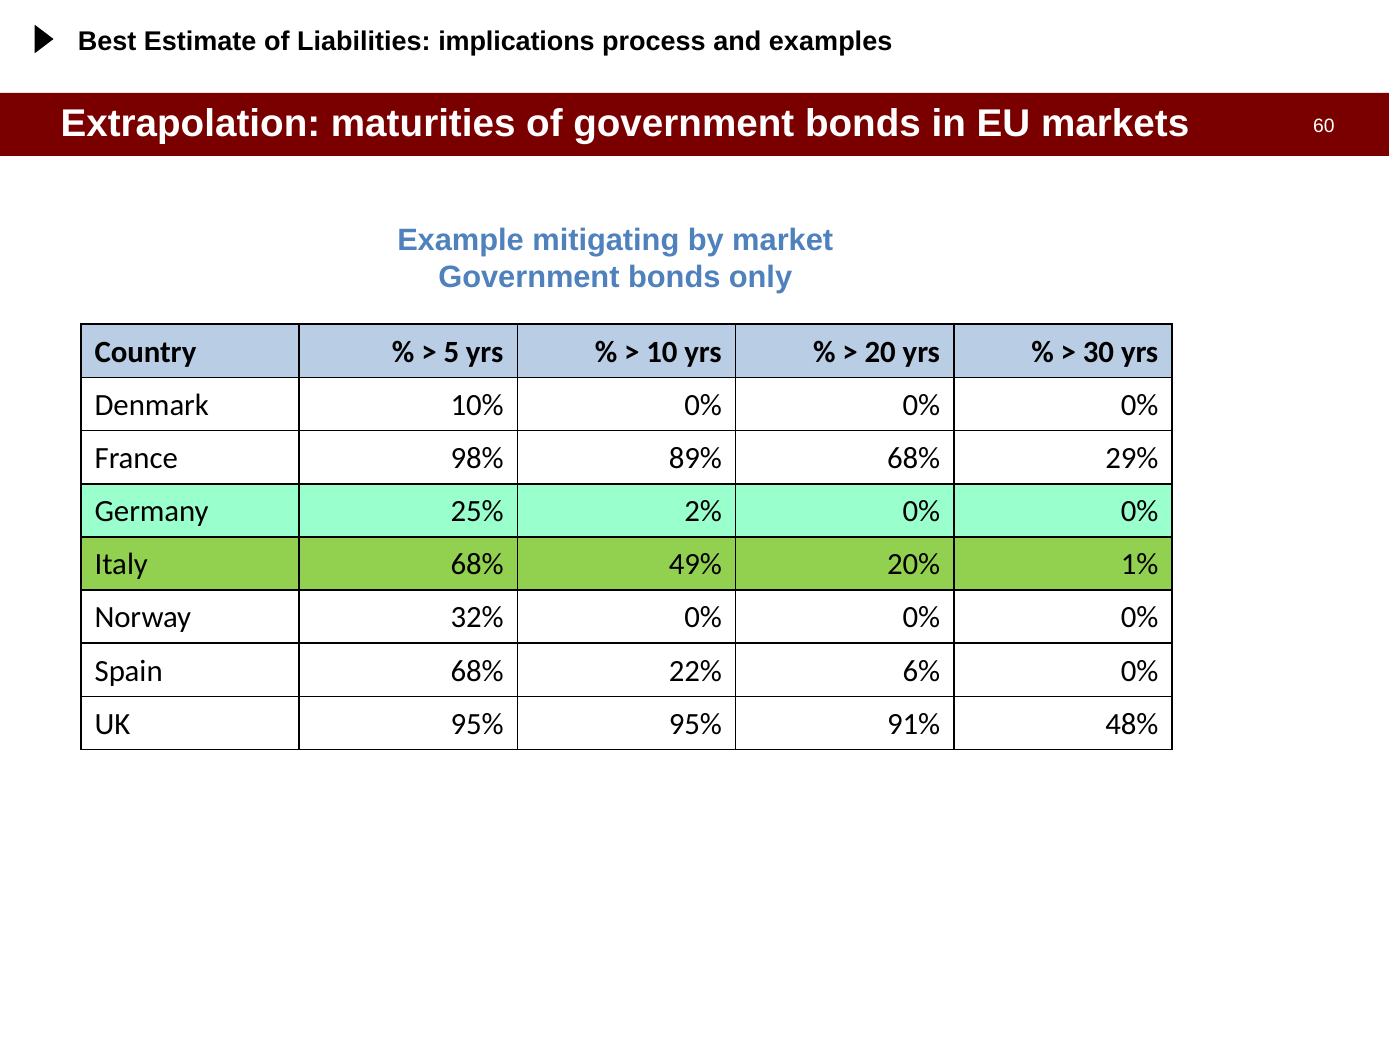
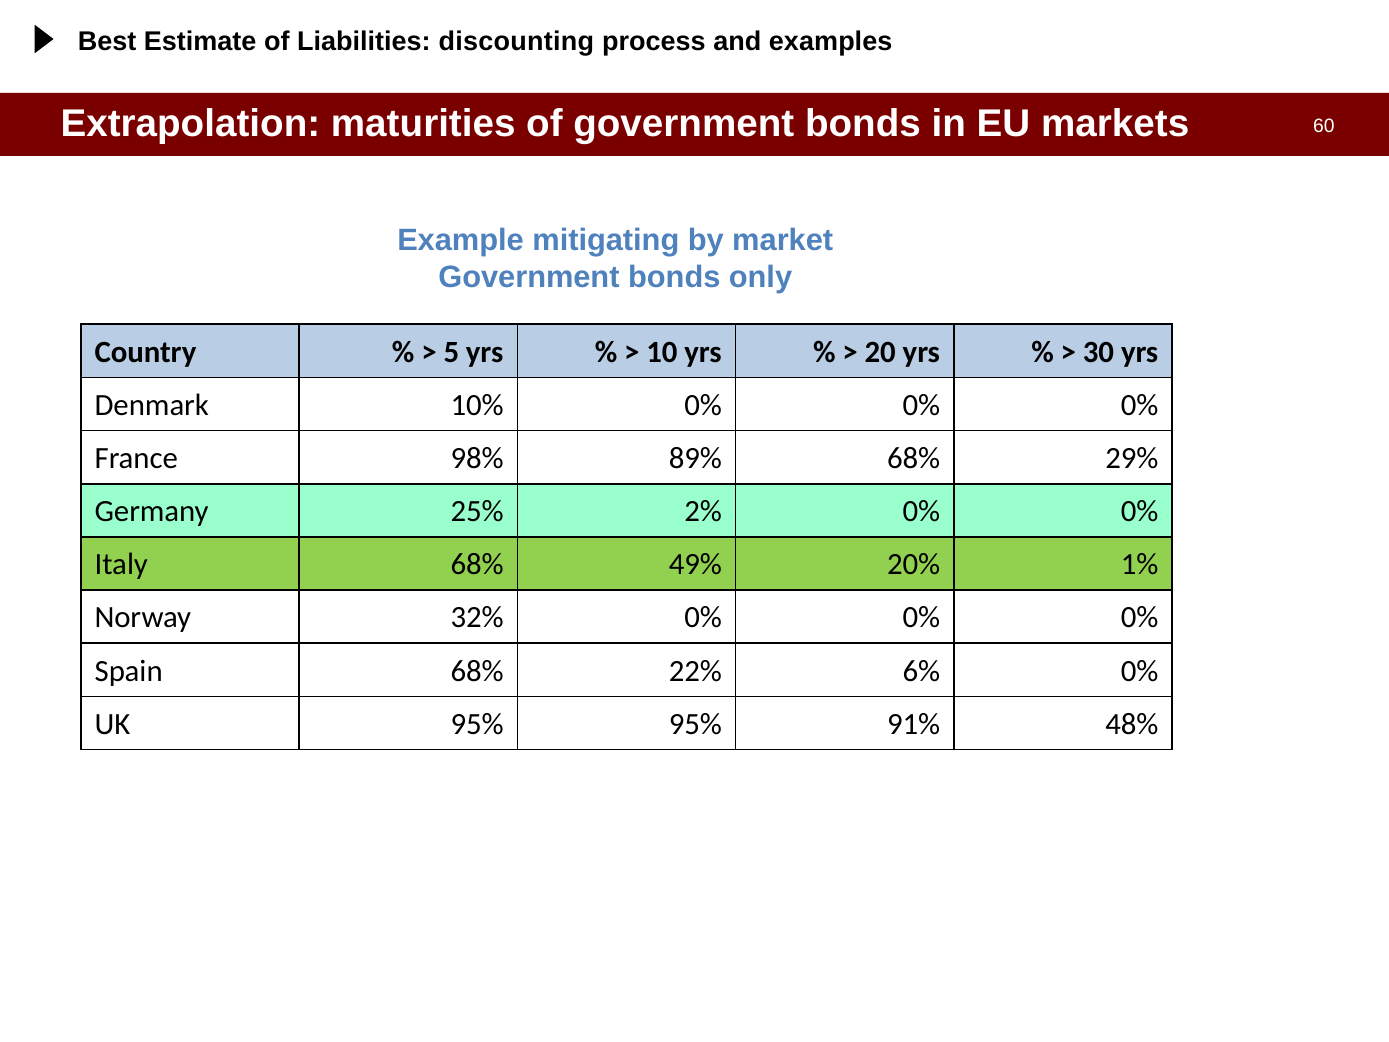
implications: implications -> discounting
